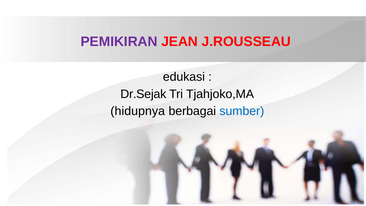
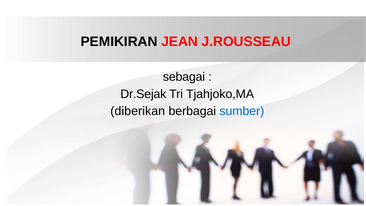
PEMIKIRAN colour: purple -> black
edukasi: edukasi -> sebagai
hidupnya: hidupnya -> diberikan
